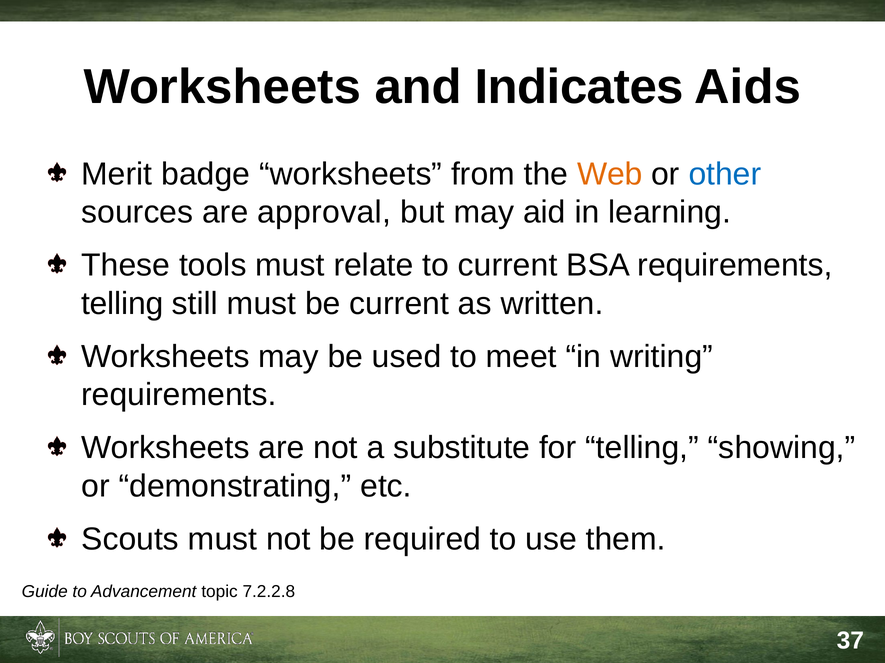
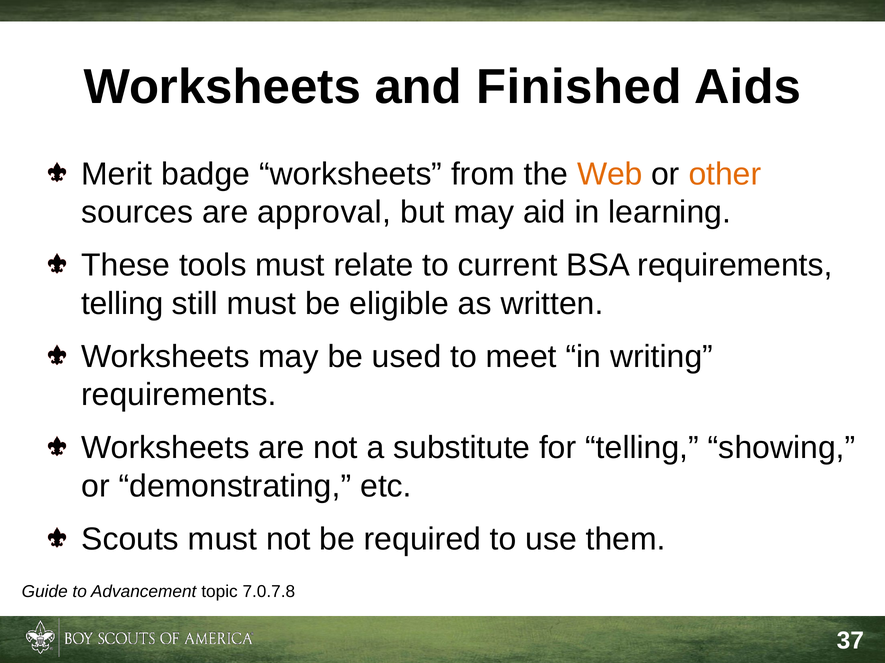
Indicates: Indicates -> Finished
other colour: blue -> orange
be current: current -> eligible
7.2.2.8: 7.2.2.8 -> 7.0.7.8
